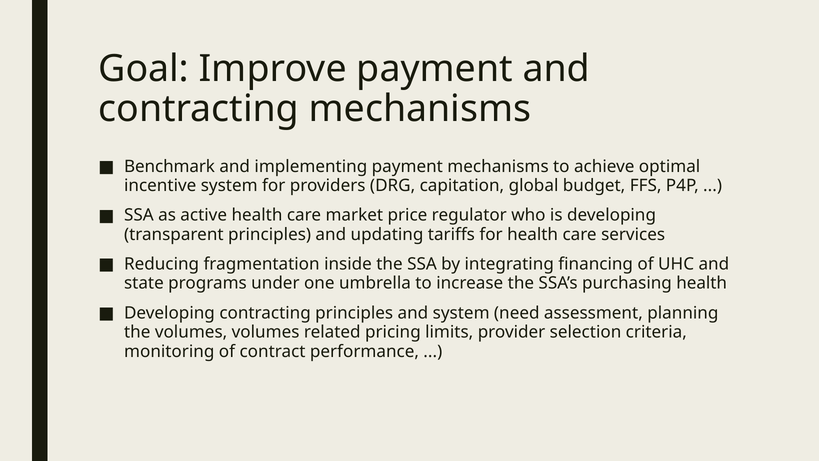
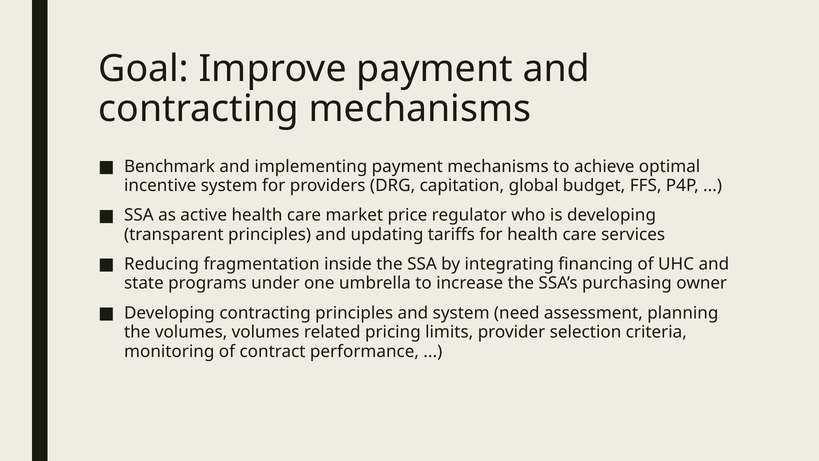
purchasing health: health -> owner
